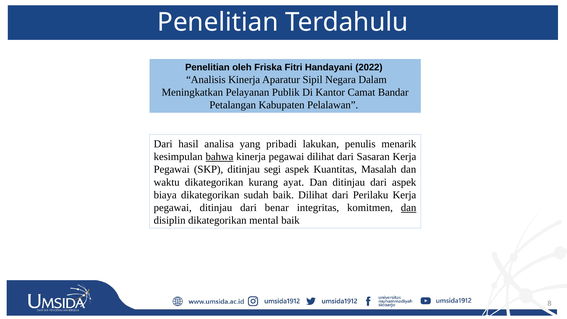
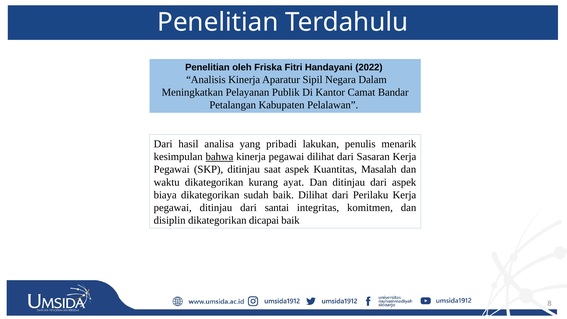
segi: segi -> saat
benar: benar -> santai
dan at (409, 208) underline: present -> none
mental: mental -> dicapai
